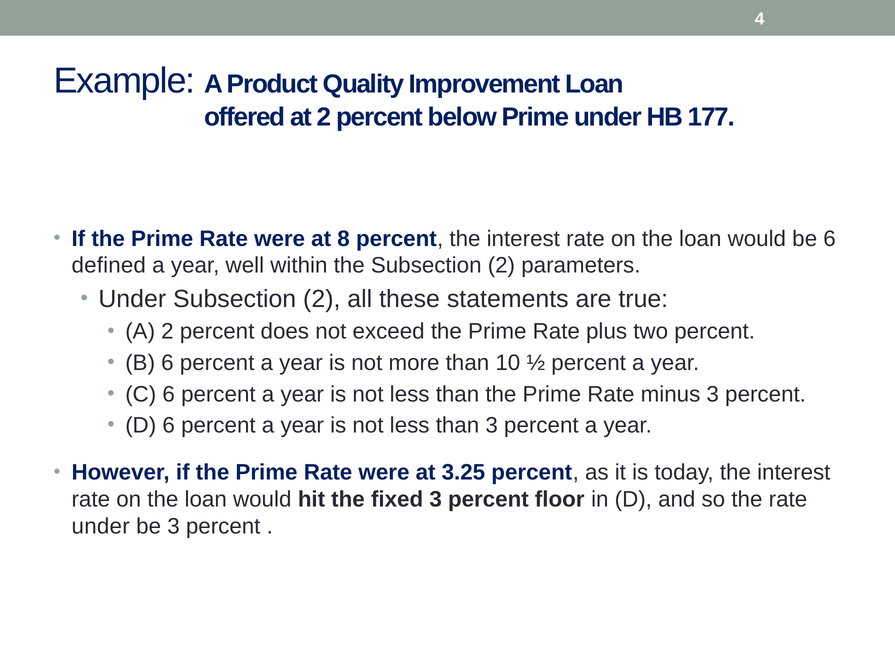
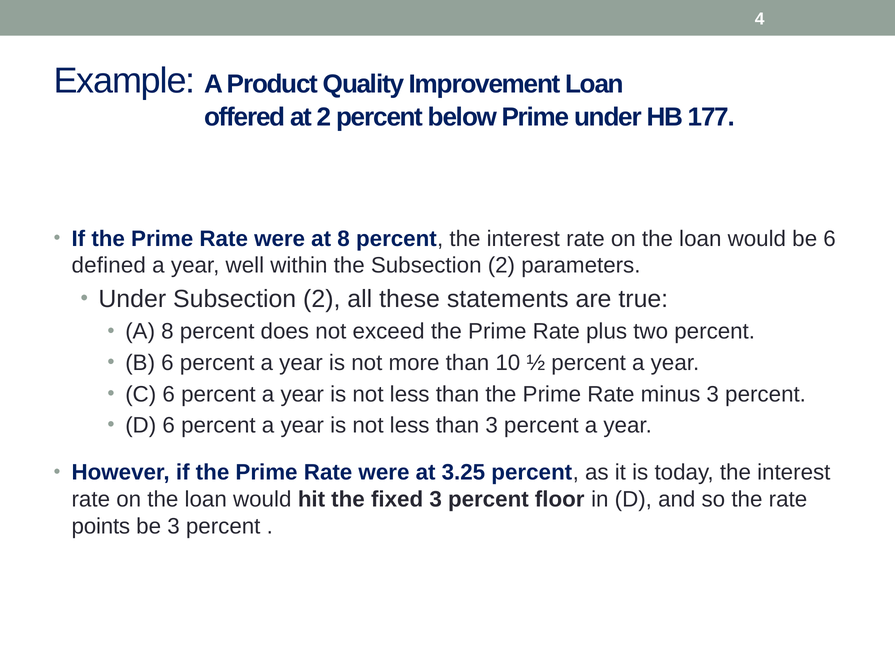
A 2: 2 -> 8
under at (101, 526): under -> points
